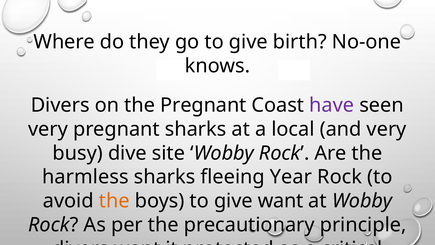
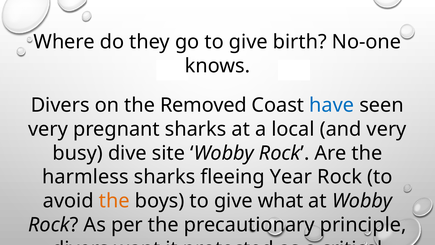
the Pregnant: Pregnant -> Removed
have colour: purple -> blue
give want: want -> what
